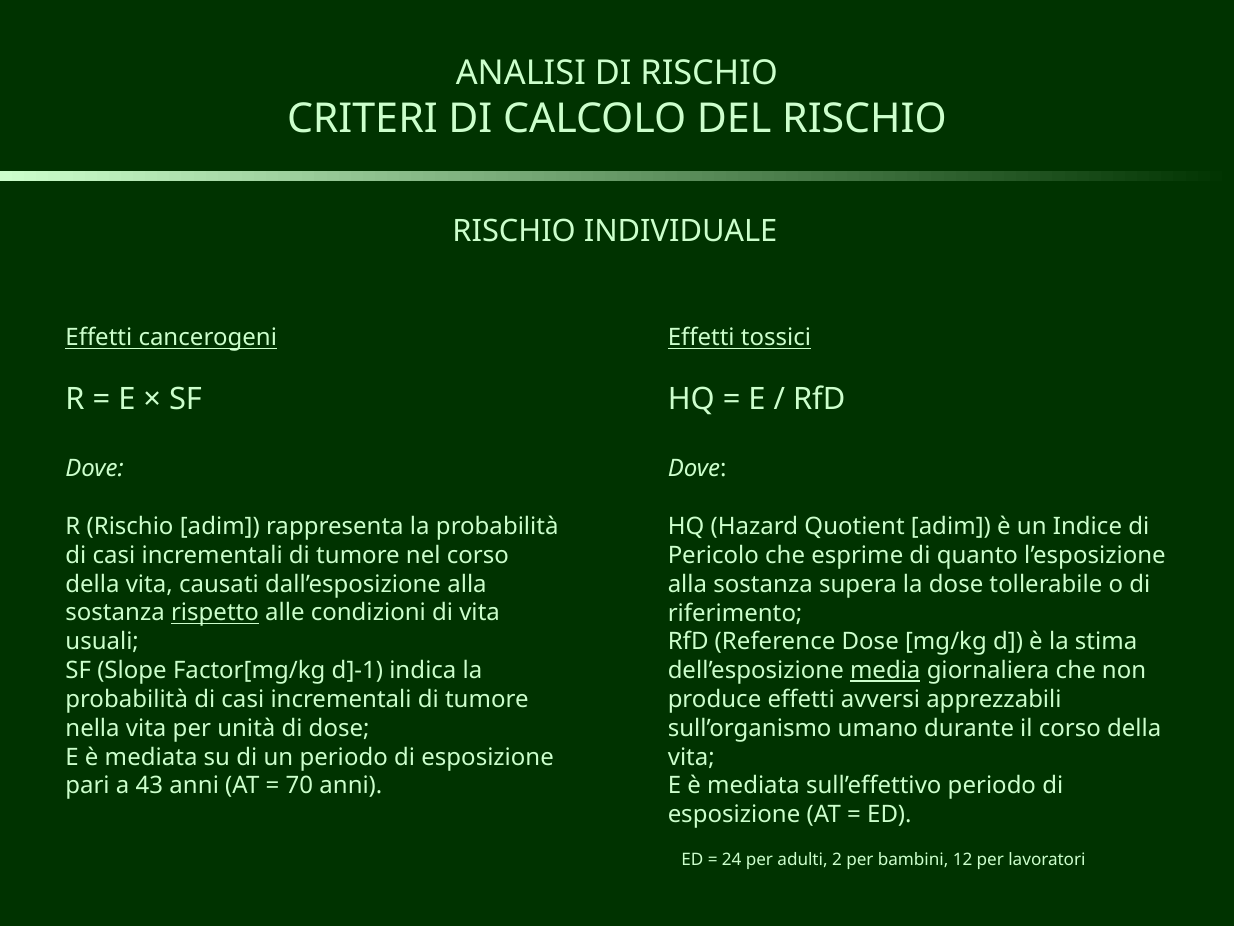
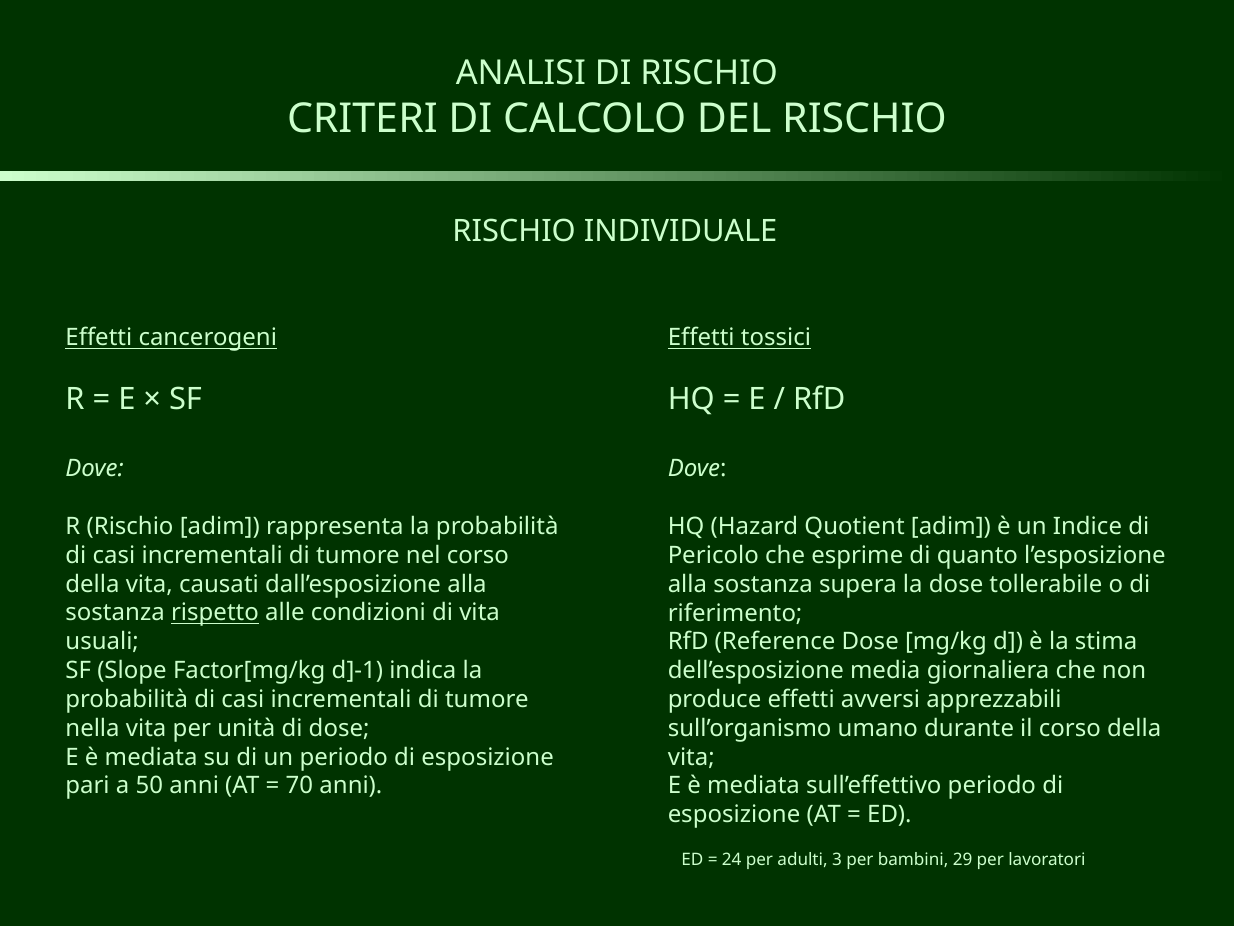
media underline: present -> none
43: 43 -> 50
2: 2 -> 3
12: 12 -> 29
